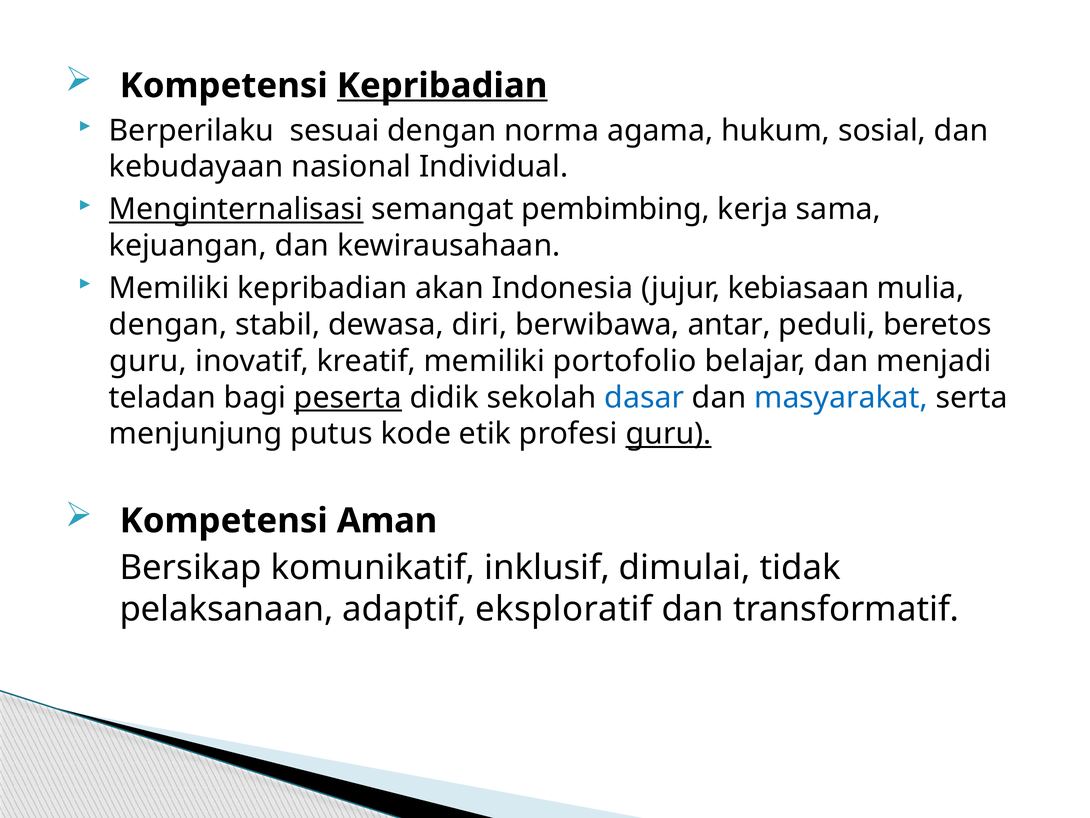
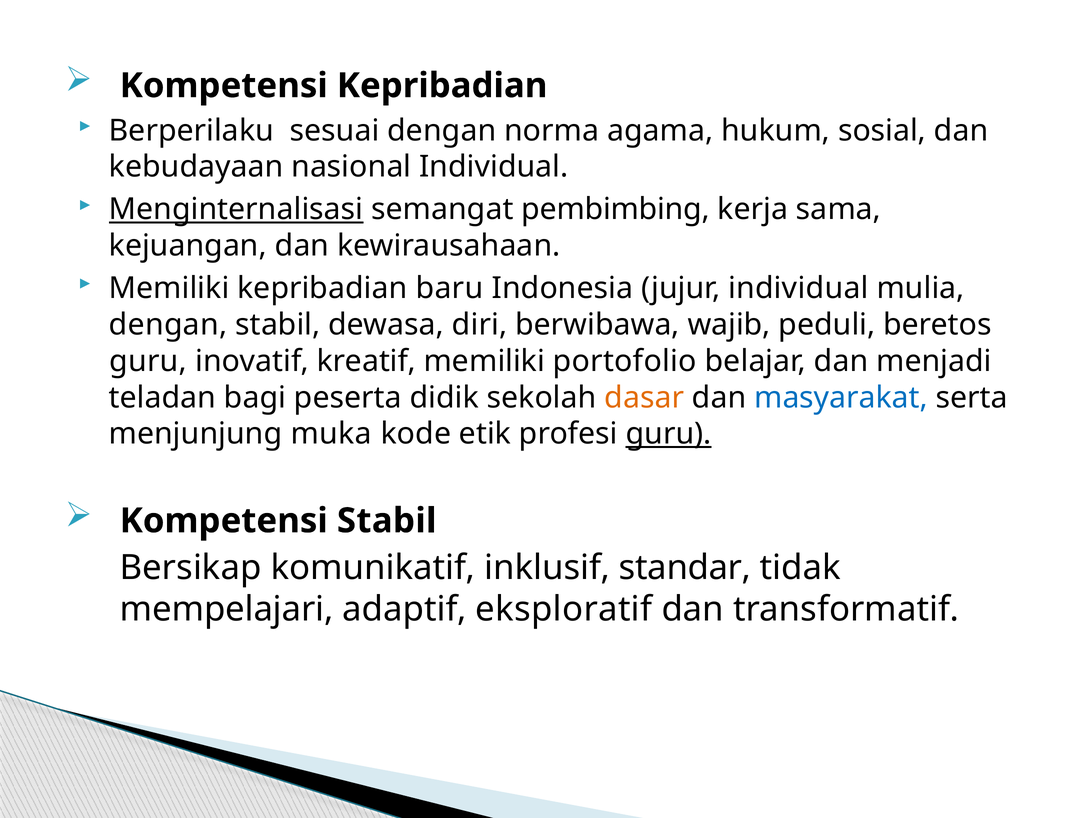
Kepribadian at (442, 86) underline: present -> none
akan: akan -> baru
jujur kebiasaan: kebiasaan -> individual
antar: antar -> wajib
peserta underline: present -> none
dasar colour: blue -> orange
putus: putus -> muka
Kompetensi Aman: Aman -> Stabil
dimulai: dimulai -> standar
pelaksanaan: pelaksanaan -> mempelajari
